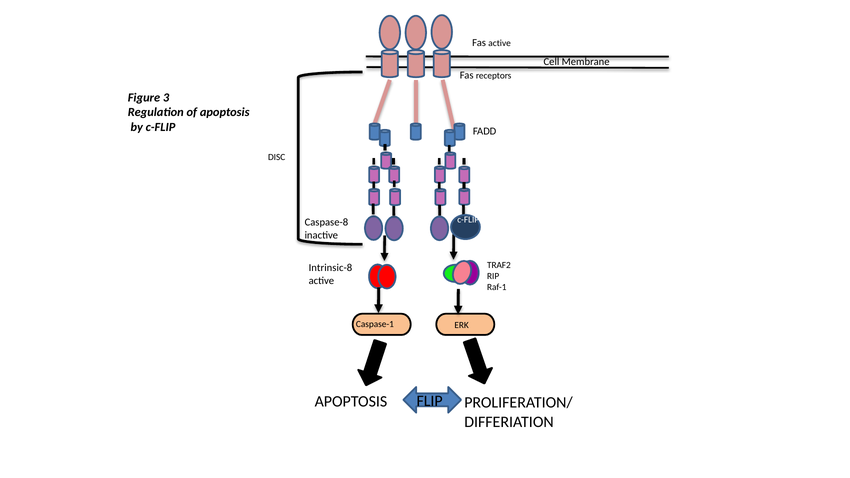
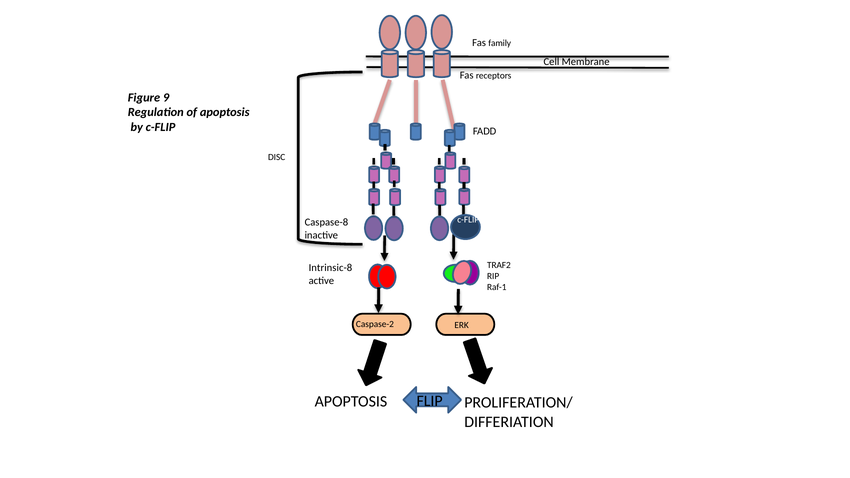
Fas active: active -> family
3: 3 -> 9
Caspase-1: Caspase-1 -> Caspase-2
